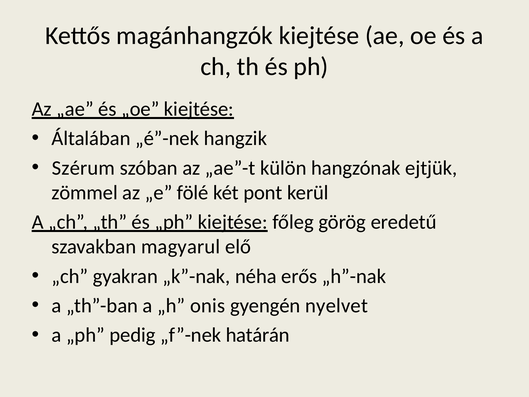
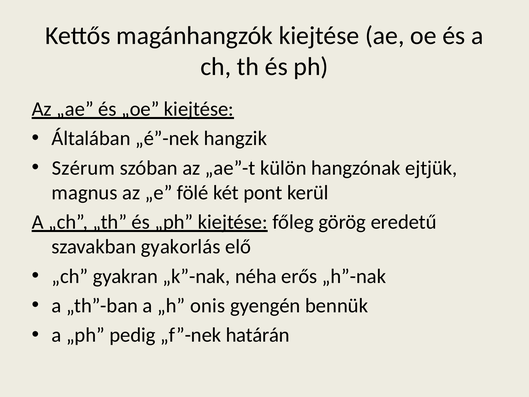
zömmel: zömmel -> magnus
magyarul: magyarul -> gyakorlás
nyelvet: nyelvet -> bennük
